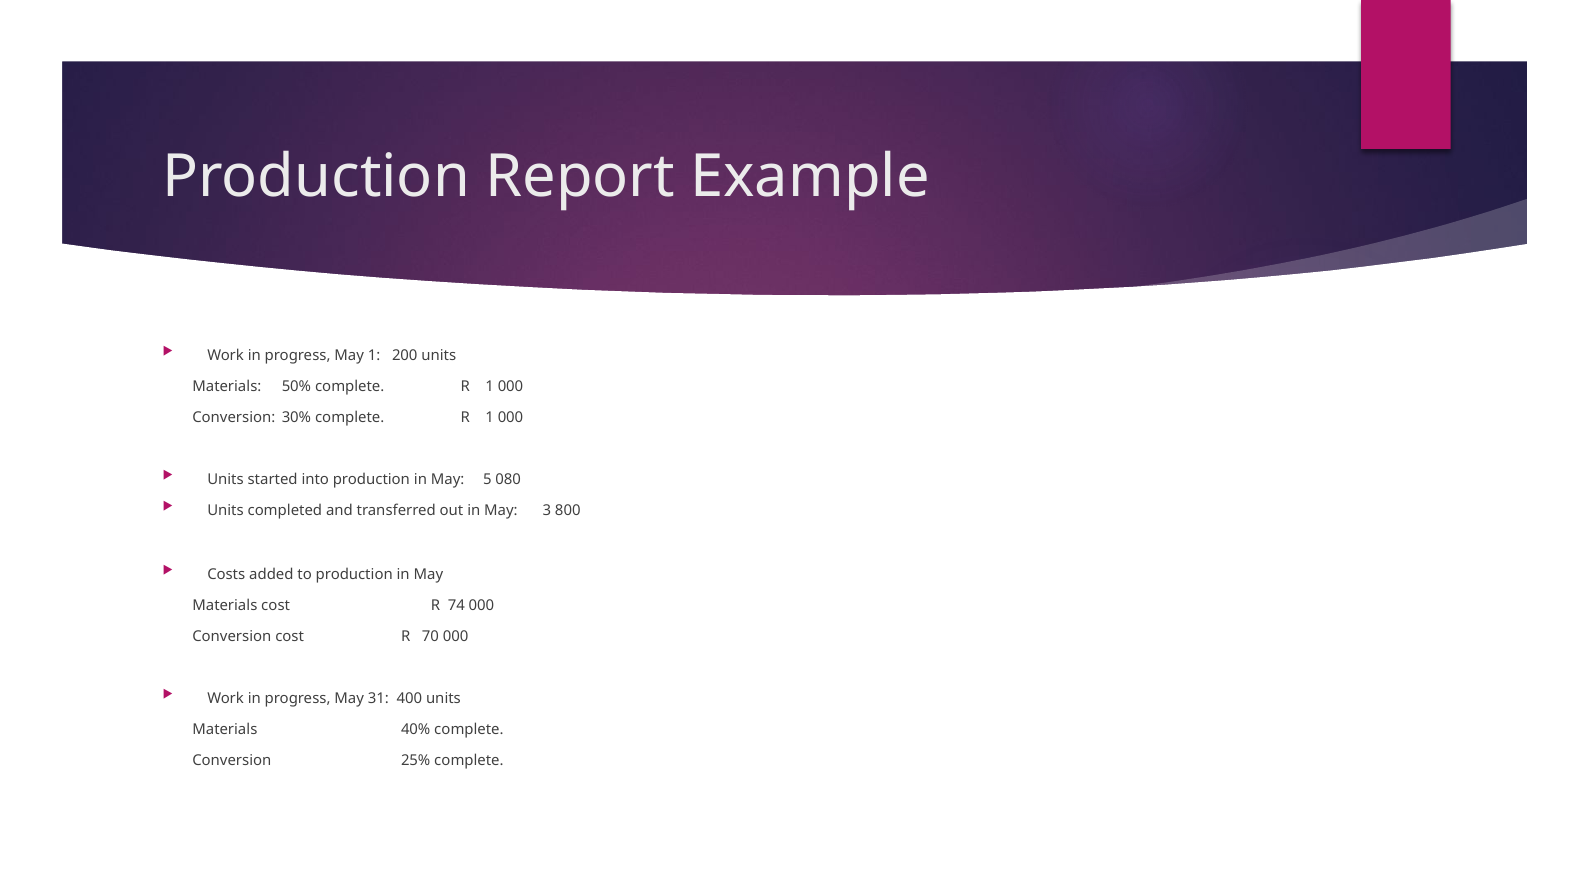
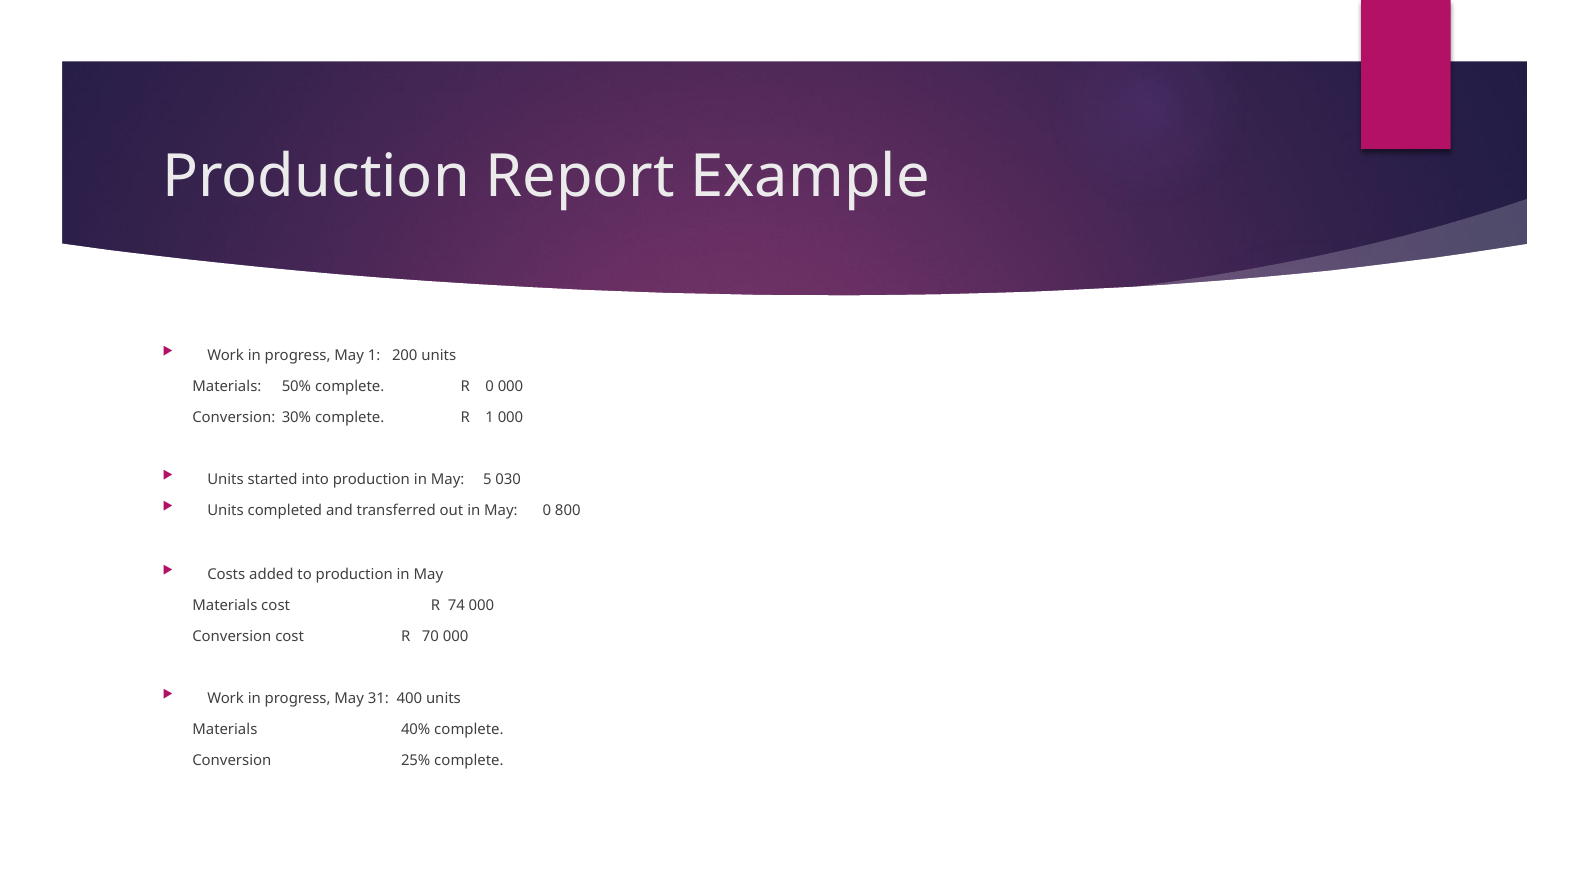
50% complete R 1: 1 -> 0
080: 080 -> 030
May 3: 3 -> 0
